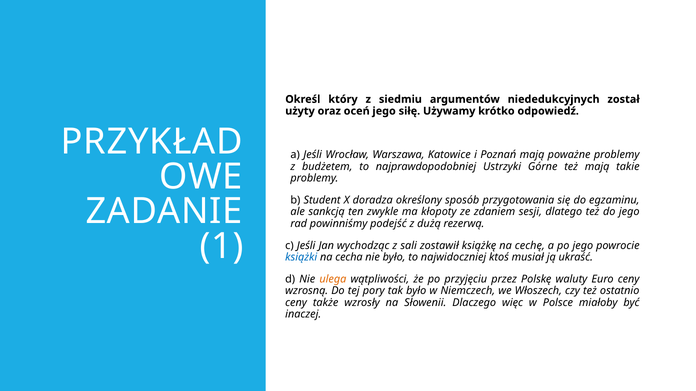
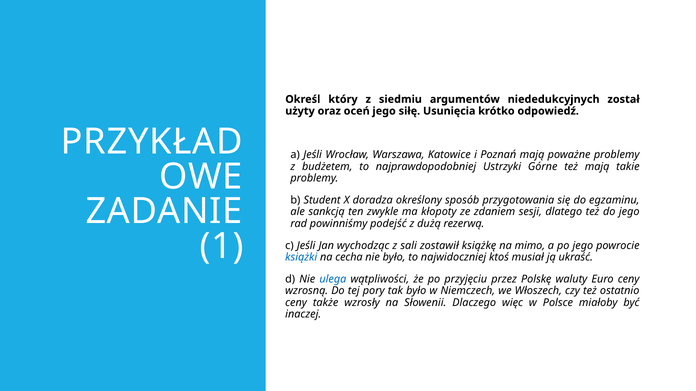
Używamy: Używamy -> Usunięcia
cechę: cechę -> mimo
ulega colour: orange -> blue
